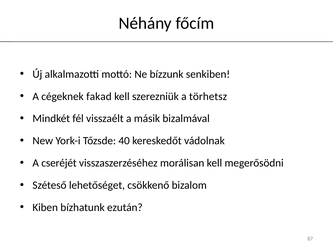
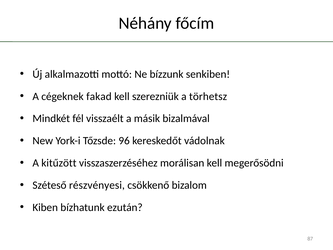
40: 40 -> 96
cseréjét: cseréjét -> kitűzött
lehetőséget: lehetőséget -> részvényesi
